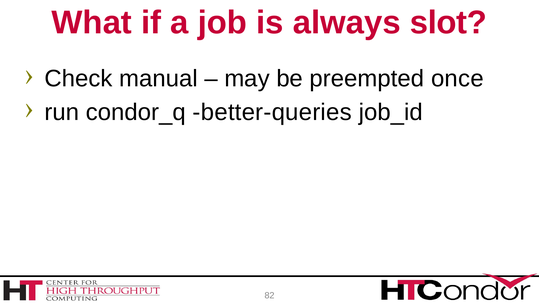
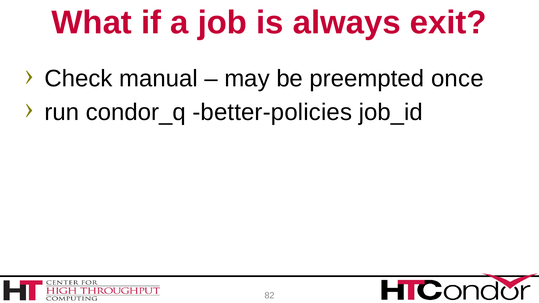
slot: slot -> exit
better-queries: better-queries -> better-policies
